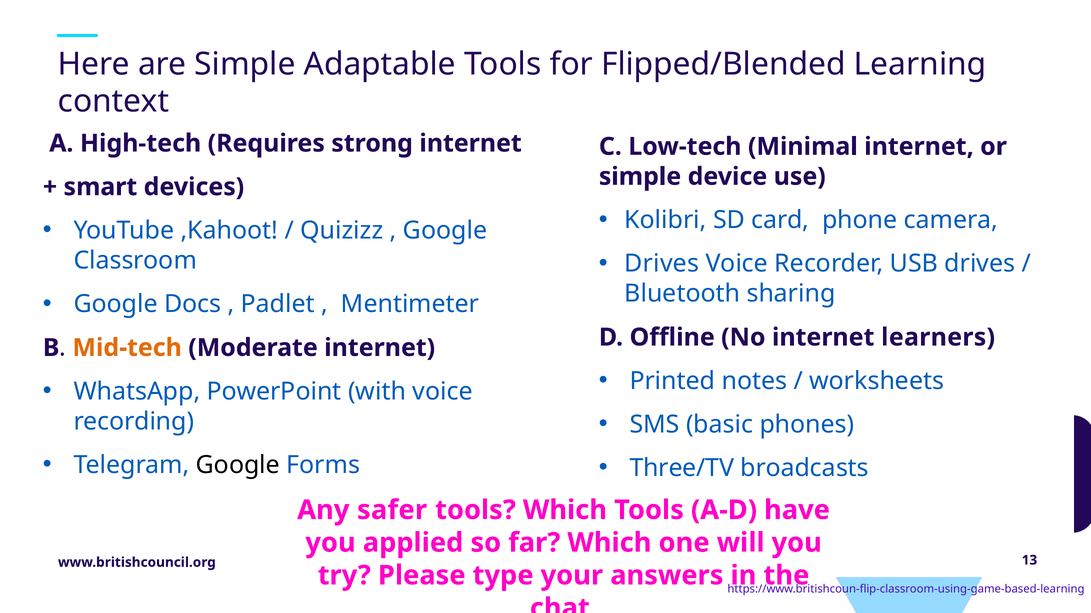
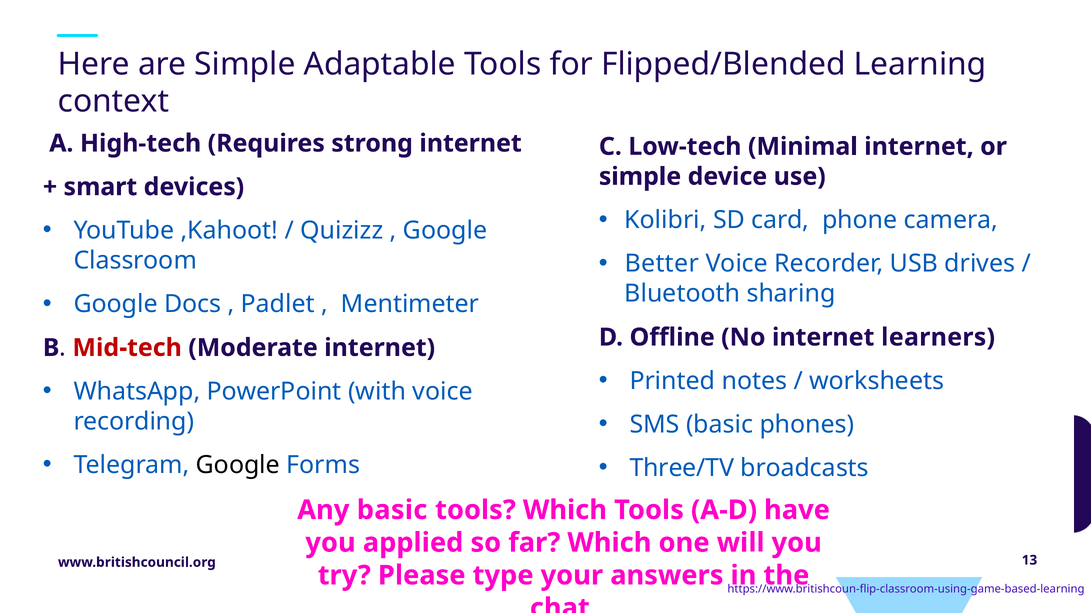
Drives at (662, 264): Drives -> Better
Mid-tech colour: orange -> red
Any safer: safer -> basic
